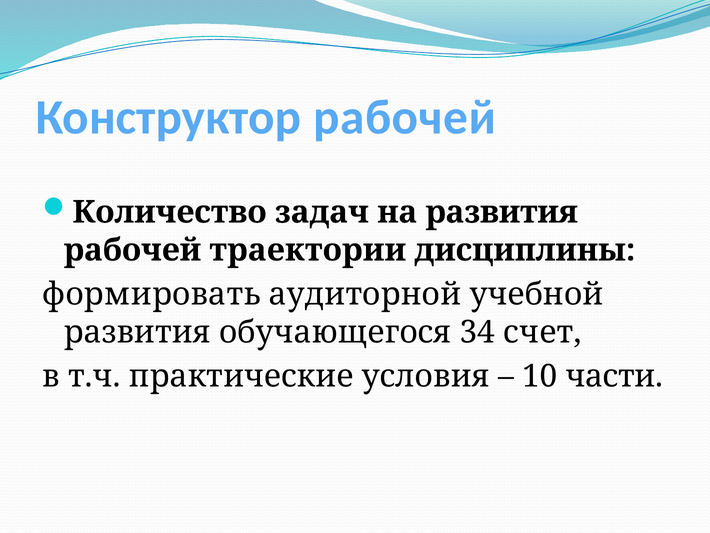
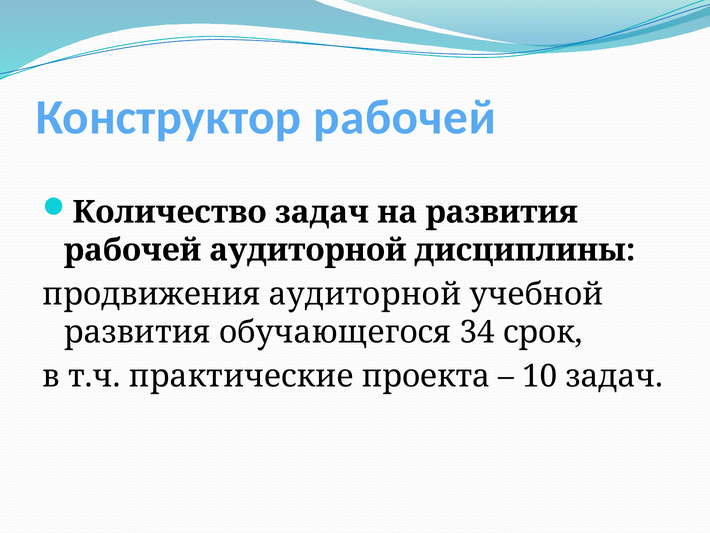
рабочей траектории: траектории -> аудиторной
формировать: формировать -> продвижения
счет: счет -> срок
условия: условия -> проекта
10 части: части -> задач
